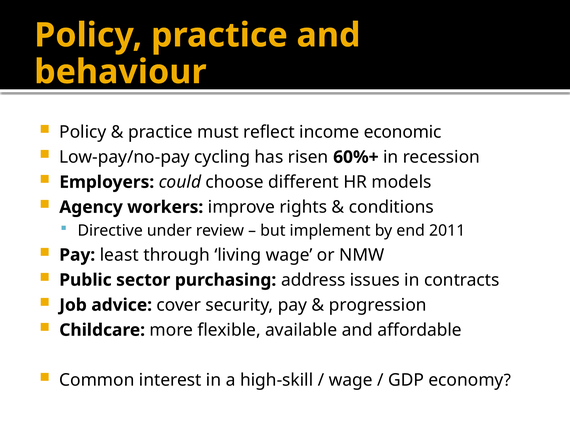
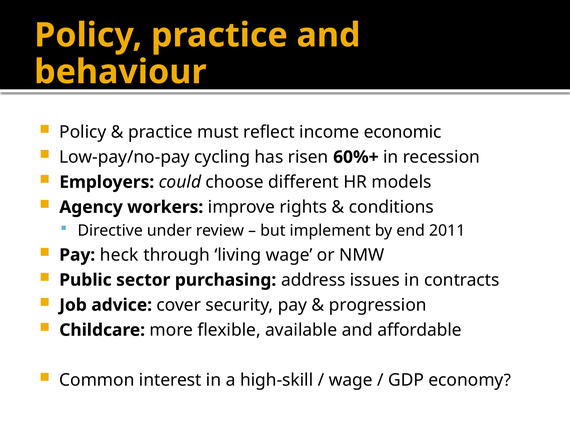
least: least -> heck
